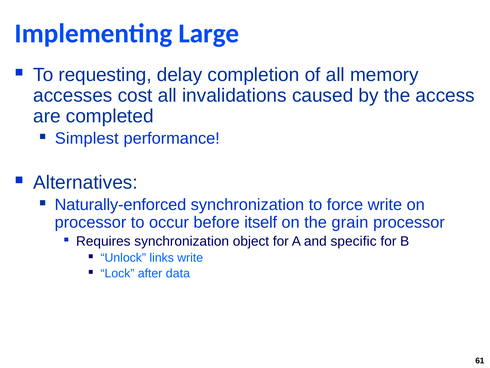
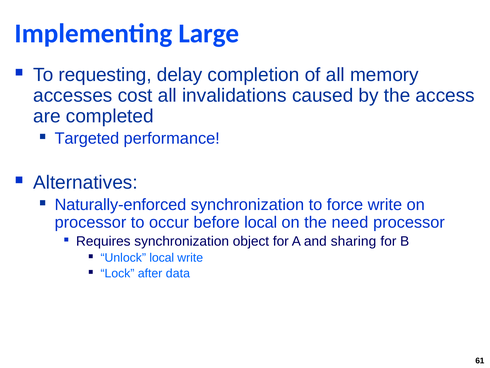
Simplest: Simplest -> Targeted
before itself: itself -> local
grain: grain -> need
specific: specific -> sharing
Unlock links: links -> local
